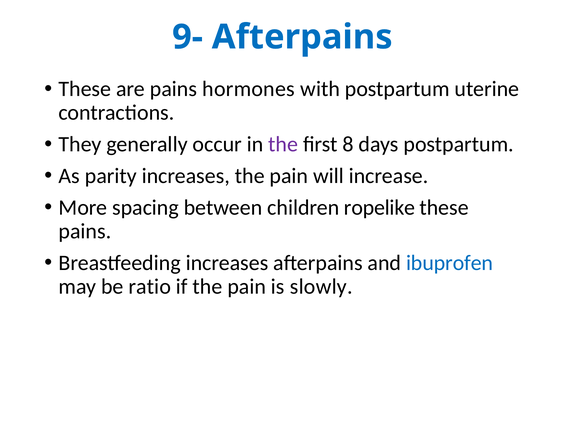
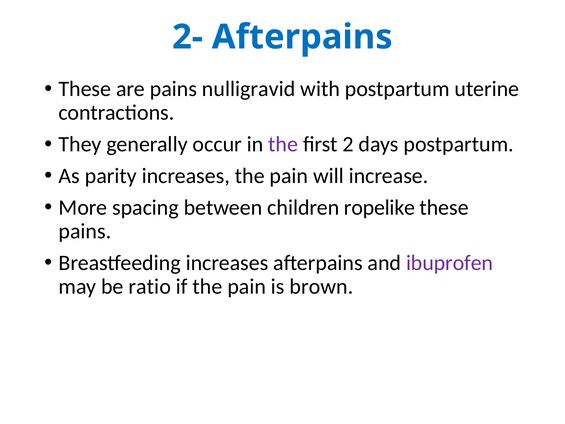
9-: 9- -> 2-
hormones: hormones -> nulligravid
8: 8 -> 2
ibuprofen colour: blue -> purple
slowly: slowly -> brown
